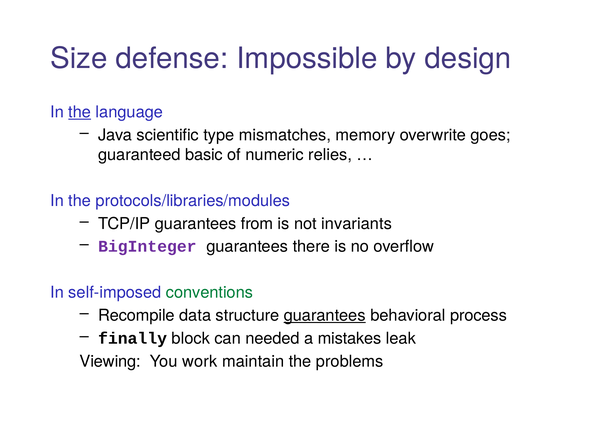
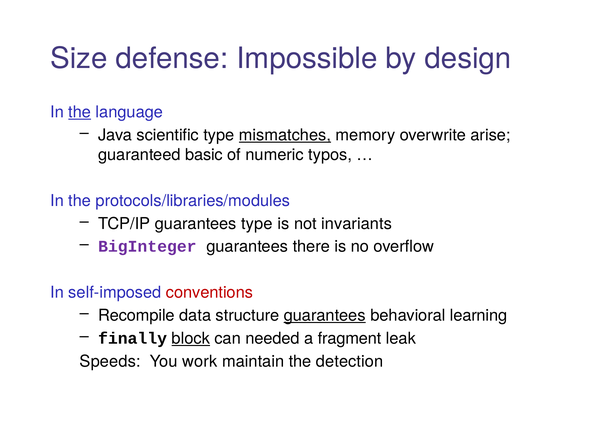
mismatches underline: none -> present
goes: goes -> arise
relies: relies -> typos
guarantees from: from -> type
conventions colour: green -> red
process: process -> learning
block underline: none -> present
mistakes: mistakes -> fragment
Viewing: Viewing -> Speeds
problems: problems -> detection
